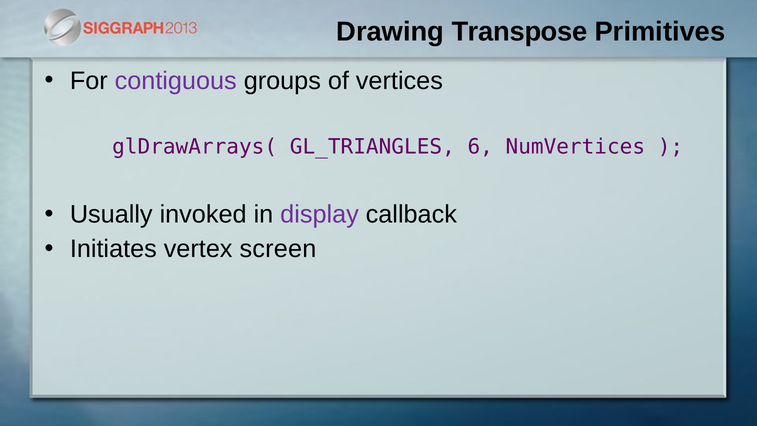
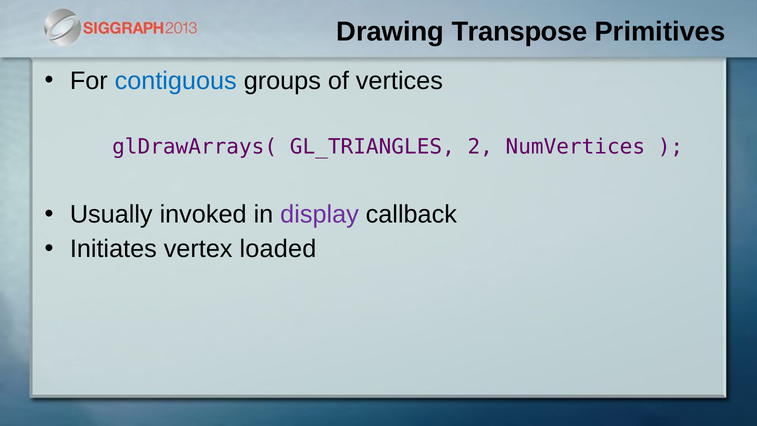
contiguous colour: purple -> blue
6: 6 -> 2
screen: screen -> loaded
